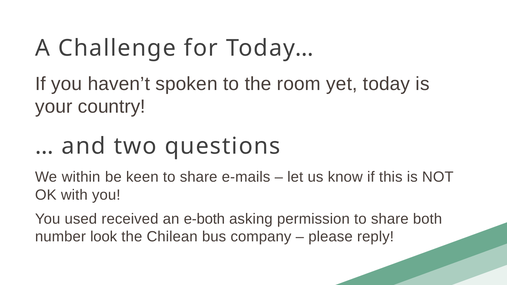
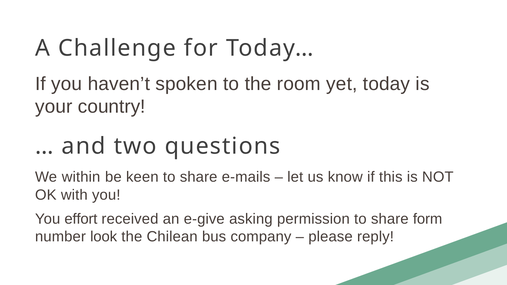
used: used -> effort
e-both: e-both -> e-give
both: both -> form
